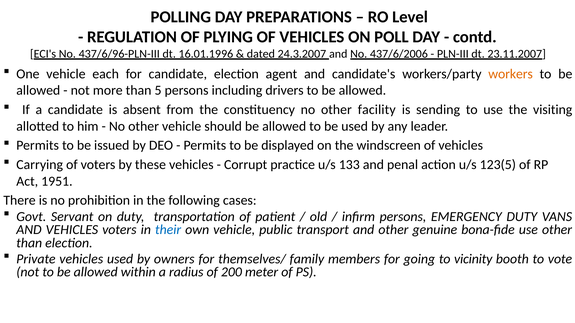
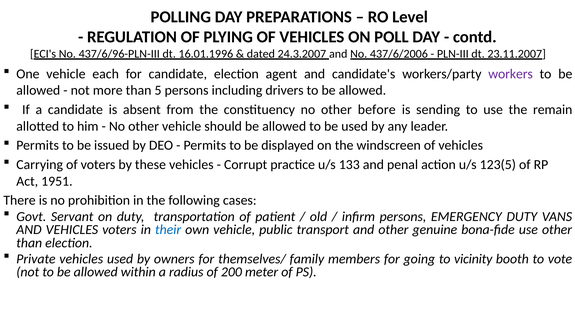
workers colour: orange -> purple
facility: facility -> before
visiting: visiting -> remain
